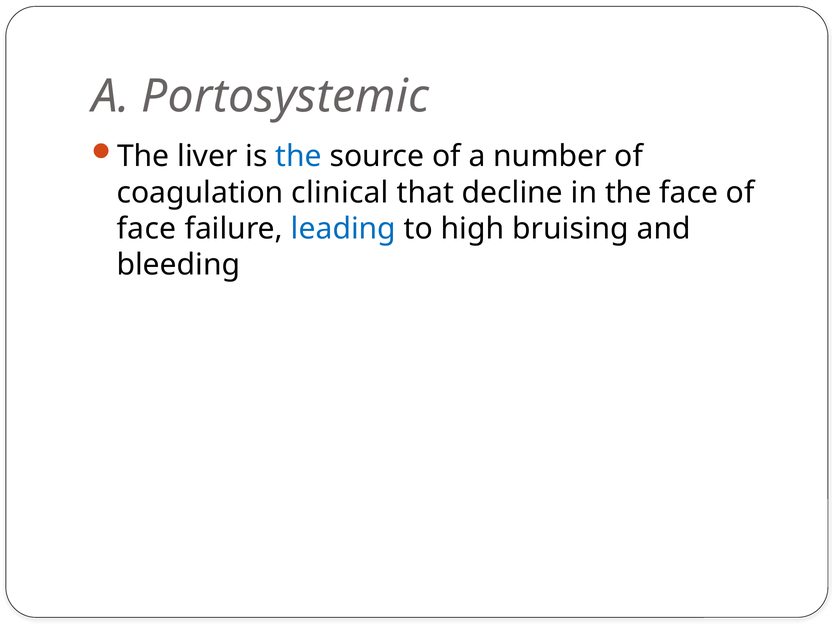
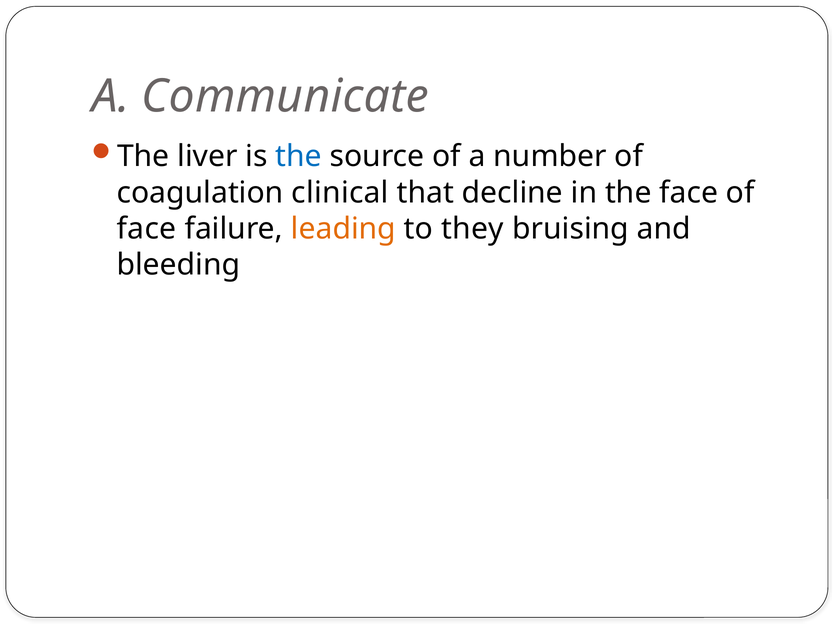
Portosystemic: Portosystemic -> Communicate
leading colour: blue -> orange
high: high -> they
